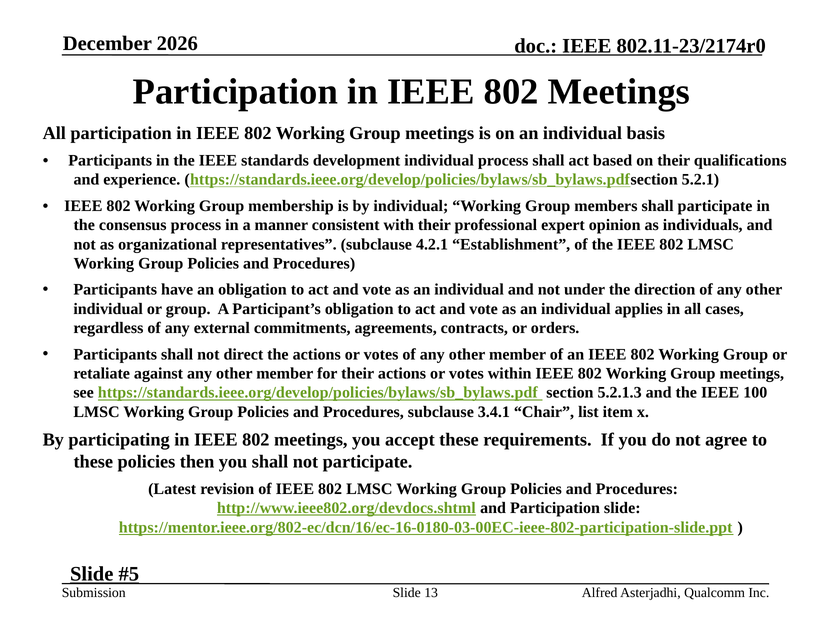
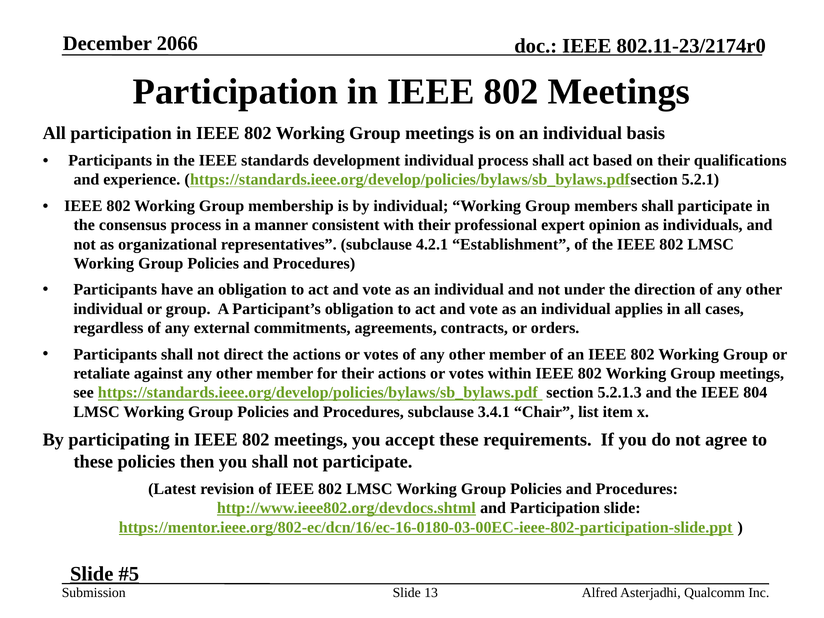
2026: 2026 -> 2066
100: 100 -> 804
